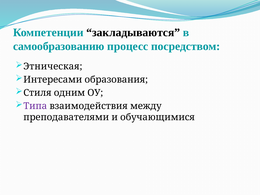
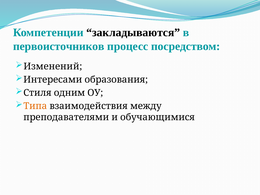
самообразованию: самообразованию -> первоисточников
Этническая: Этническая -> Изменений
Типа colour: purple -> orange
